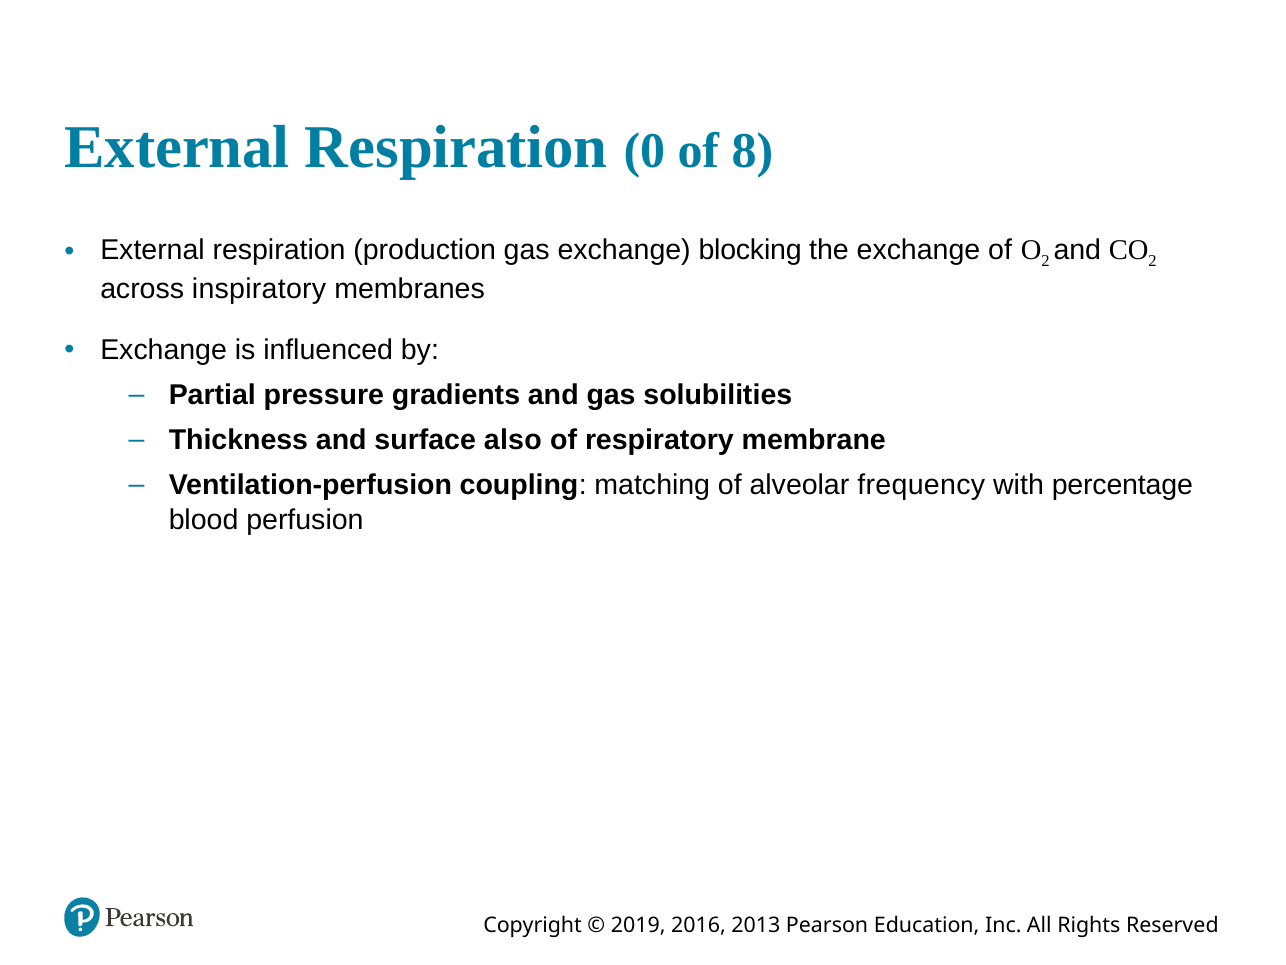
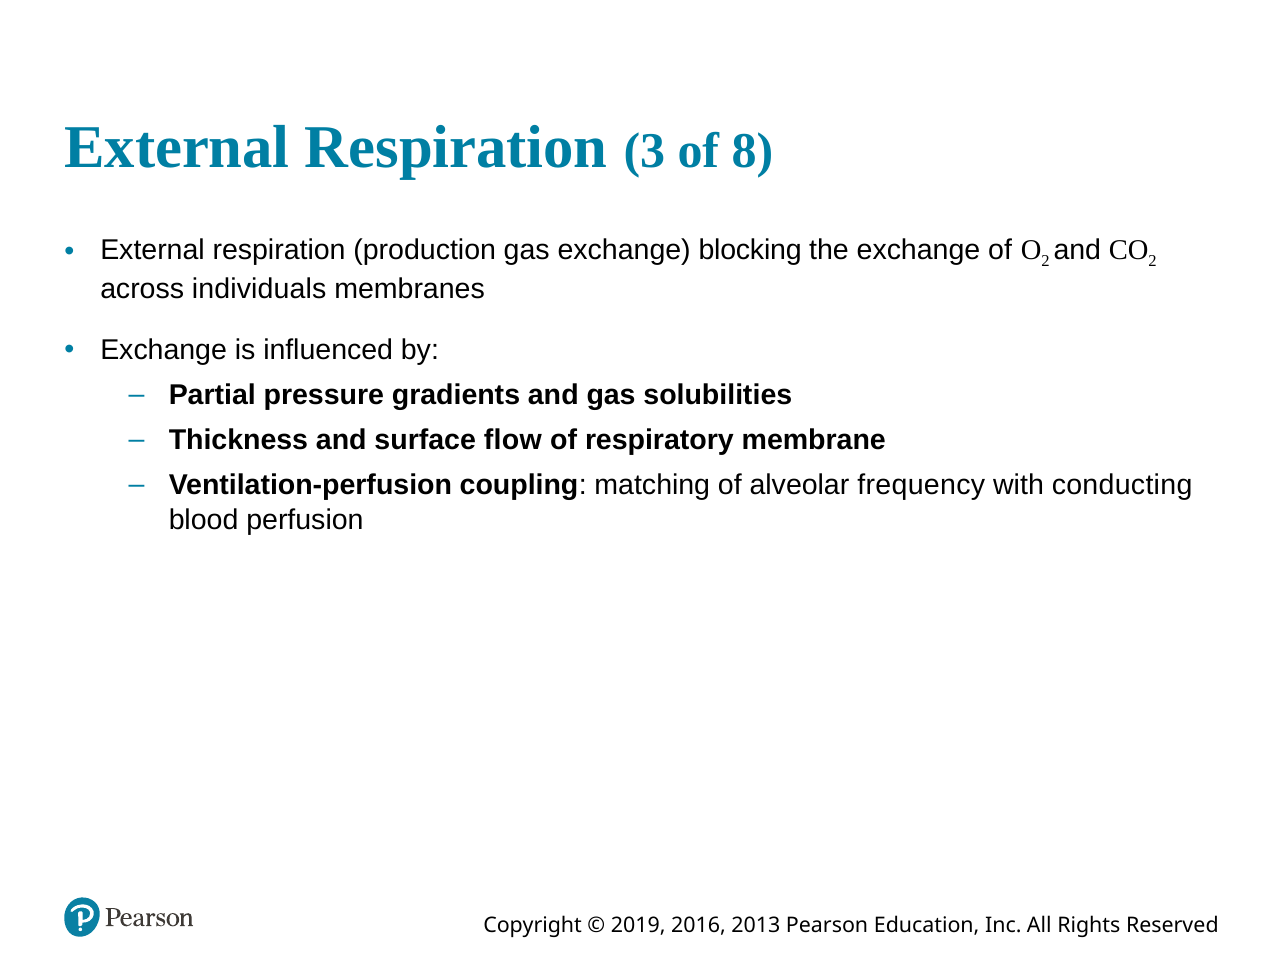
0: 0 -> 3
inspiratory: inspiratory -> individuals
also: also -> flow
percentage: percentage -> conducting
